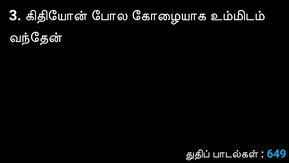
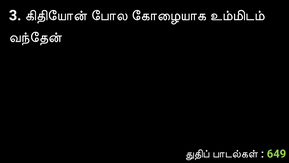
649 colour: light blue -> light green
